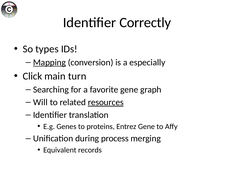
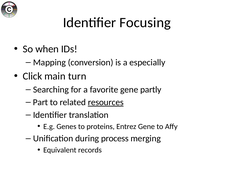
Correctly: Correctly -> Focusing
types: types -> when
Mapping underline: present -> none
graph: graph -> partly
Will: Will -> Part
